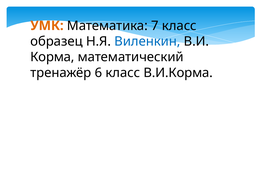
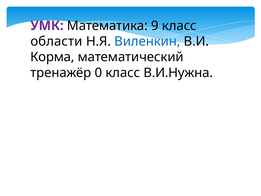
УМК colour: orange -> purple
7: 7 -> 9
образец: образец -> области
6: 6 -> 0
В.И.Корма: В.И.Корма -> В.И.Нужна
